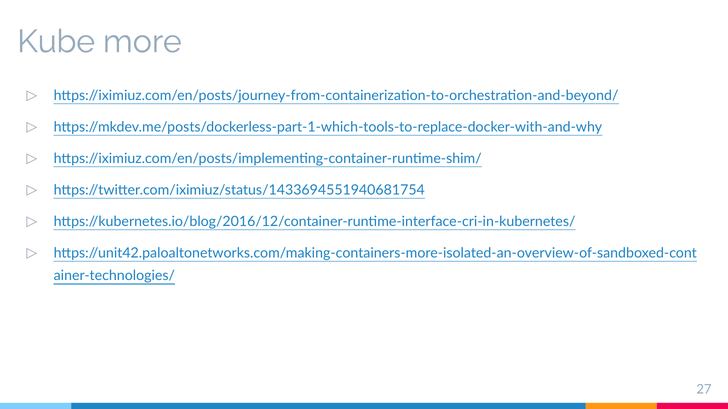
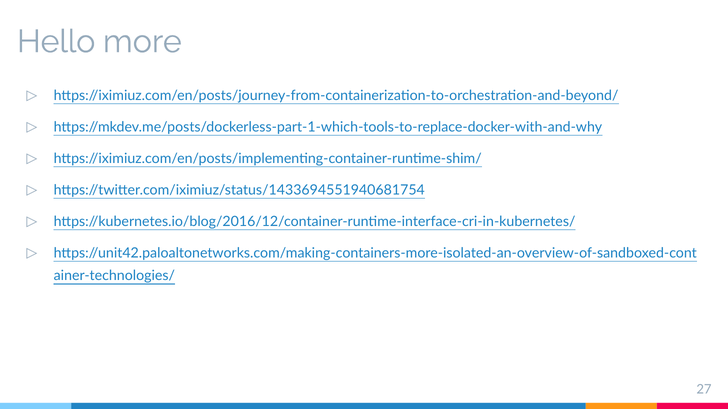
Kube: Kube -> Hello
